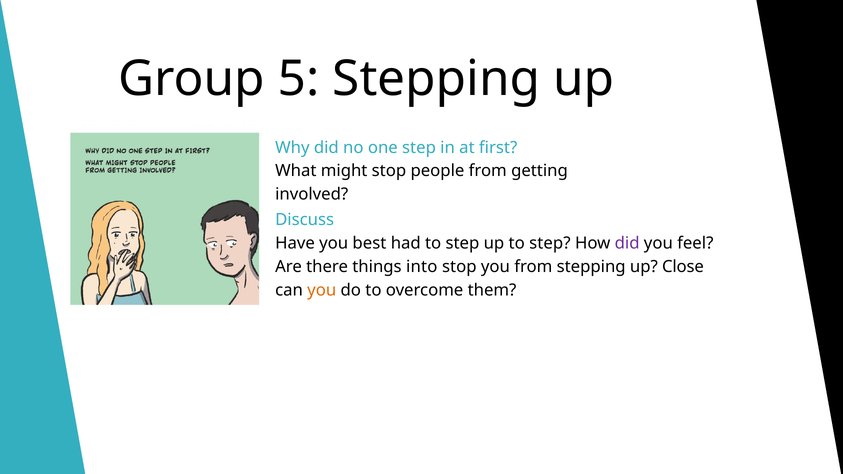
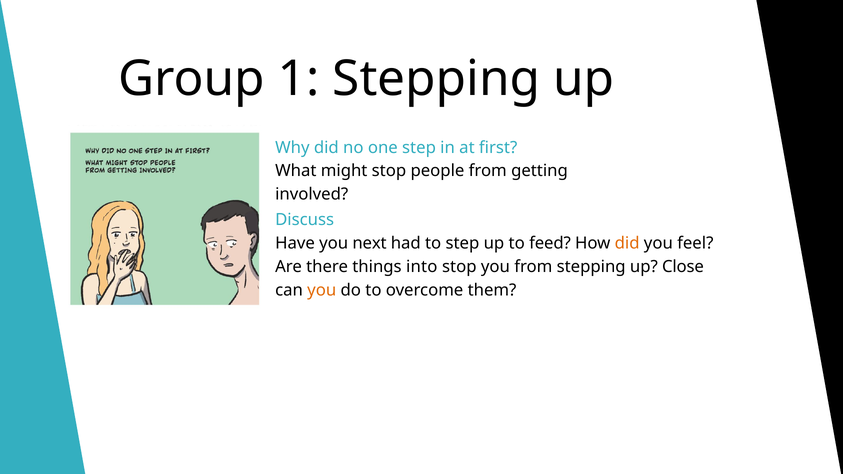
5: 5 -> 1
best: best -> next
up to step: step -> feed
did at (627, 243) colour: purple -> orange
